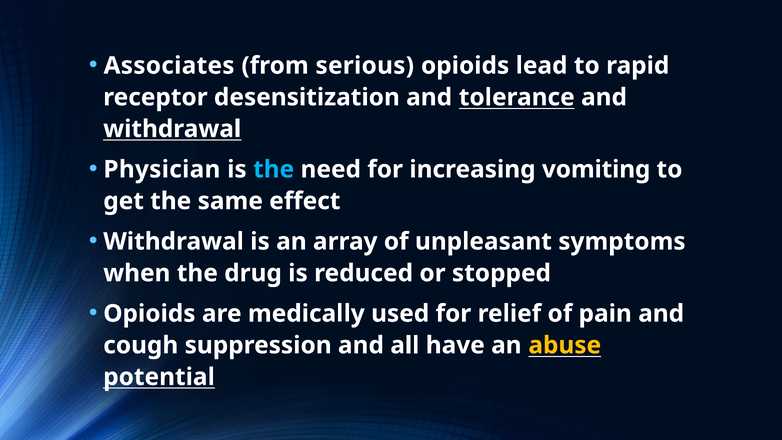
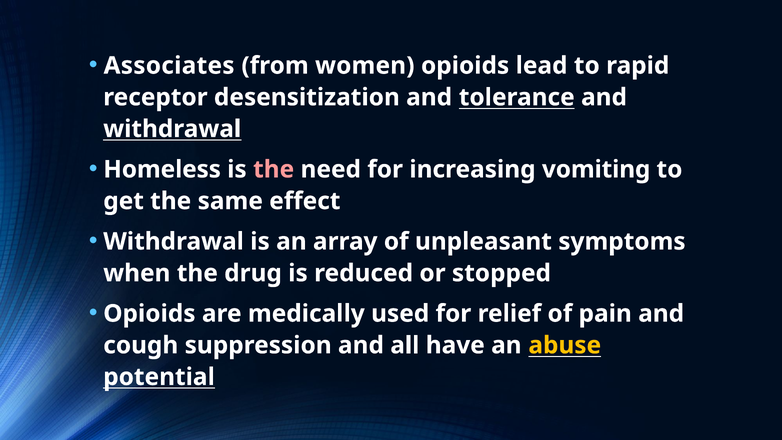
serious: serious -> women
Physician: Physician -> Homeless
the at (274, 169) colour: light blue -> pink
